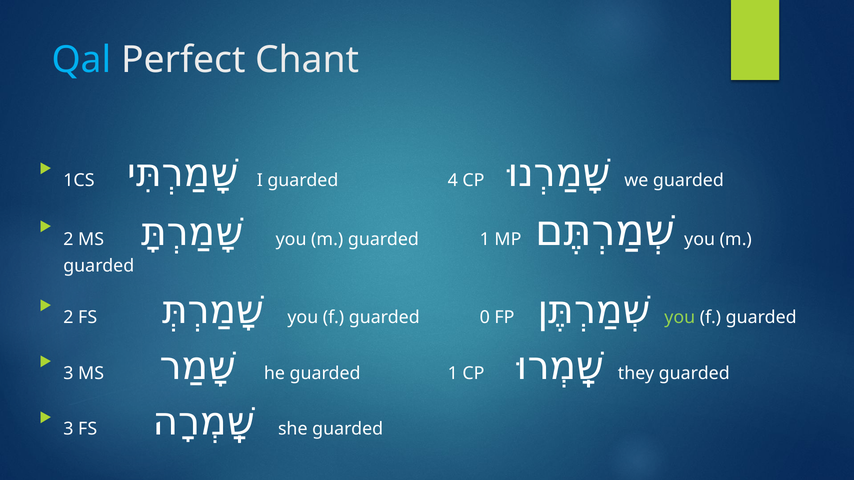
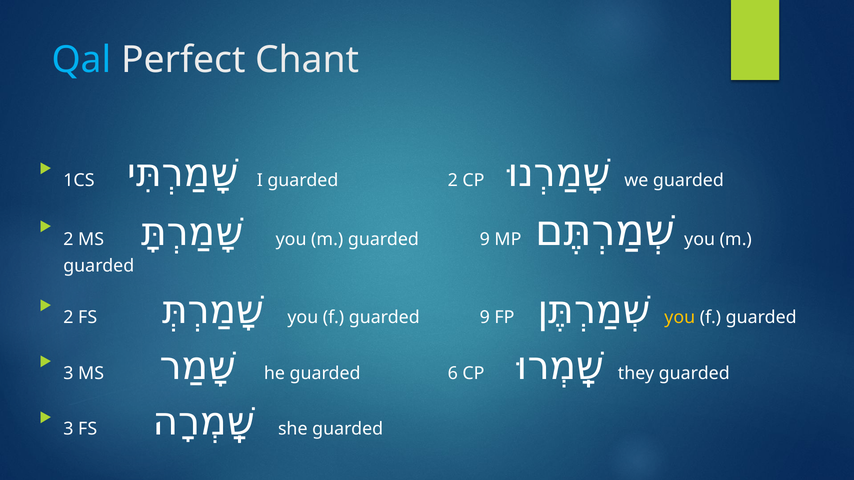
guarded 4: 4 -> 2
m guarded 1: 1 -> 9
f guarded 0: 0 -> 9
you at (680, 318) colour: light green -> yellow
he guarded 1: 1 -> 6
